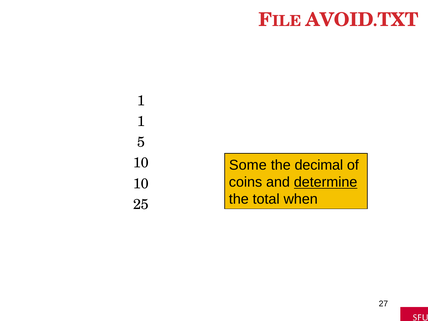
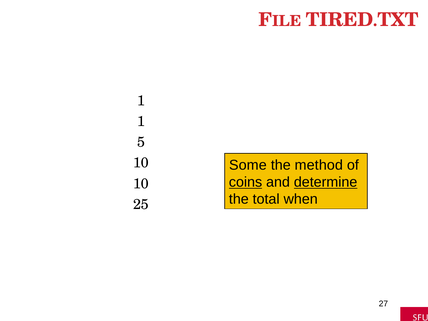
AVOID: AVOID -> TIRED
decimal: decimal -> method
coins underline: none -> present
